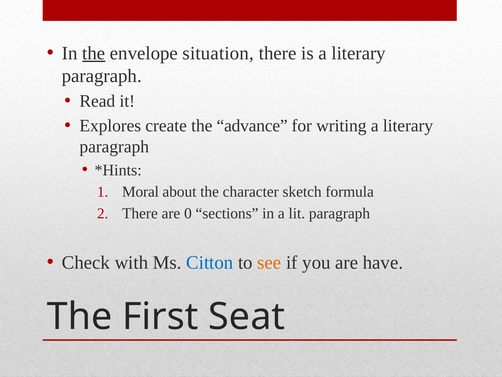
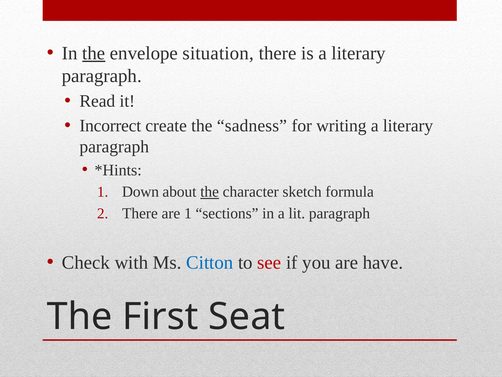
Explores: Explores -> Incorrect
advance: advance -> sadness
Moral: Moral -> Down
the at (210, 192) underline: none -> present
are 0: 0 -> 1
see colour: orange -> red
